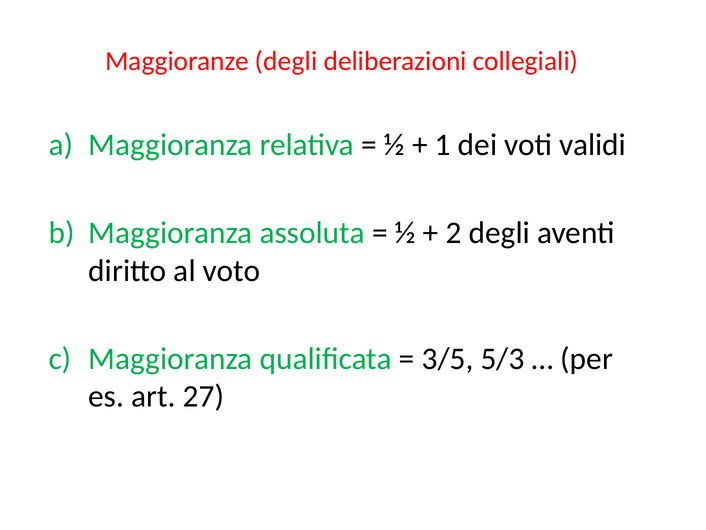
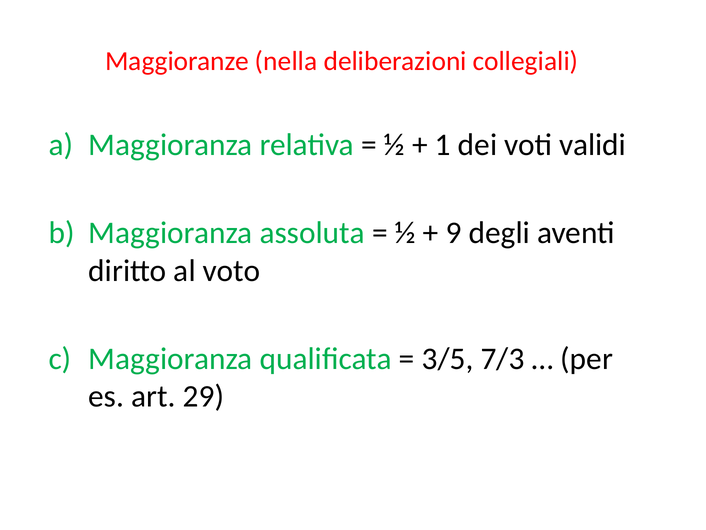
Maggioranze degli: degli -> nella
2: 2 -> 9
5/3: 5/3 -> 7/3
27: 27 -> 29
